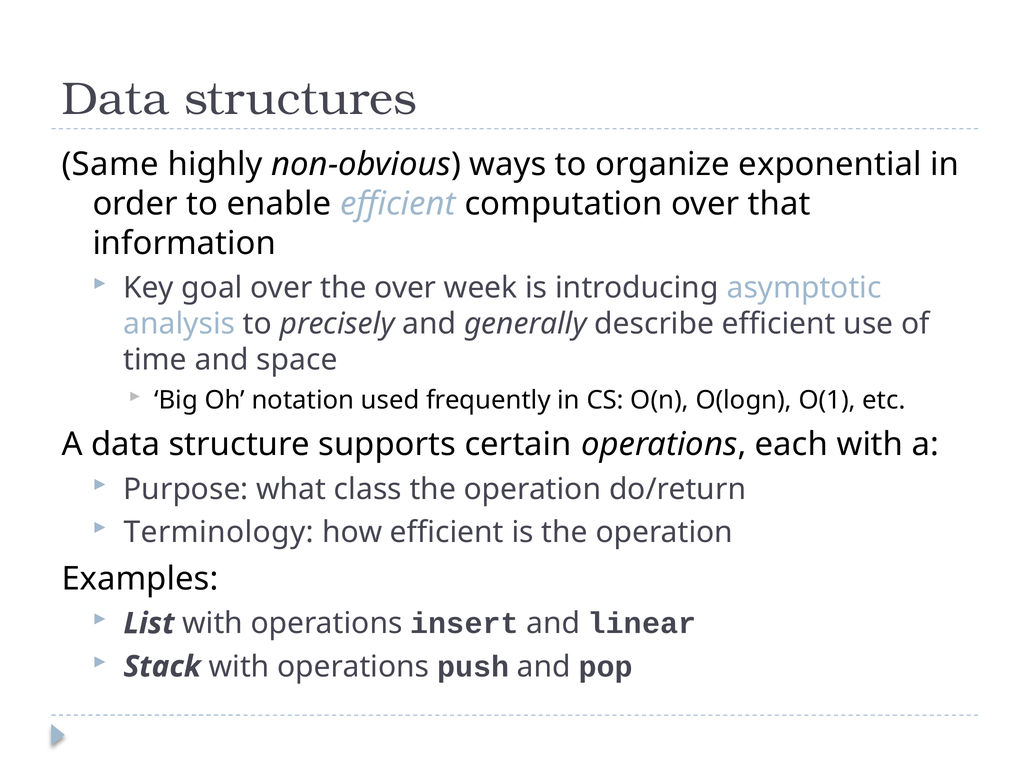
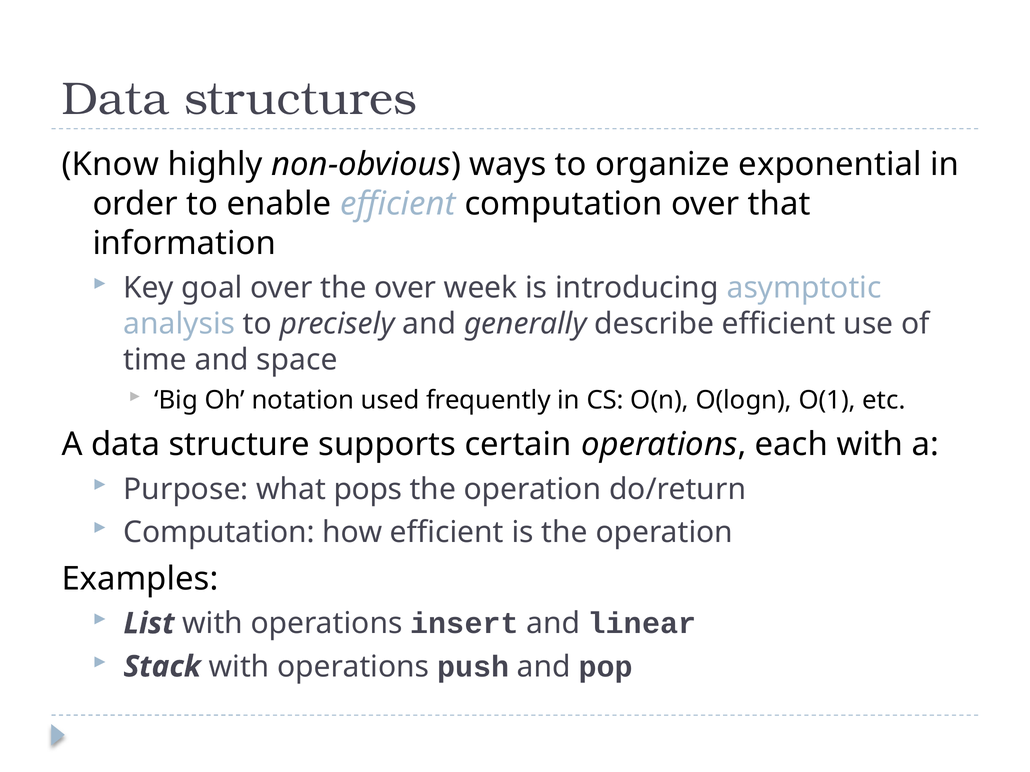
Same: Same -> Know
class: class -> pops
Terminology at (219, 533): Terminology -> Computation
